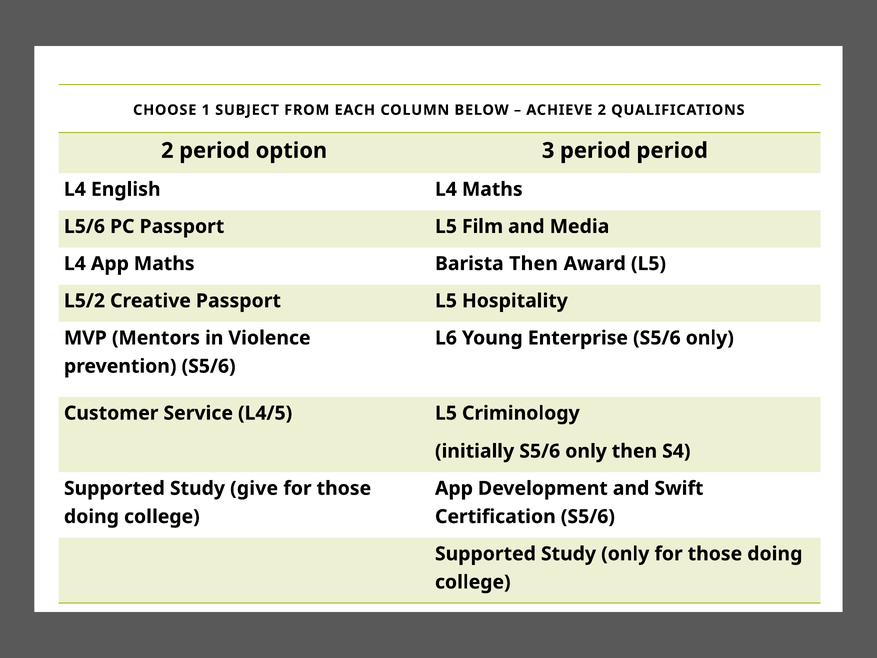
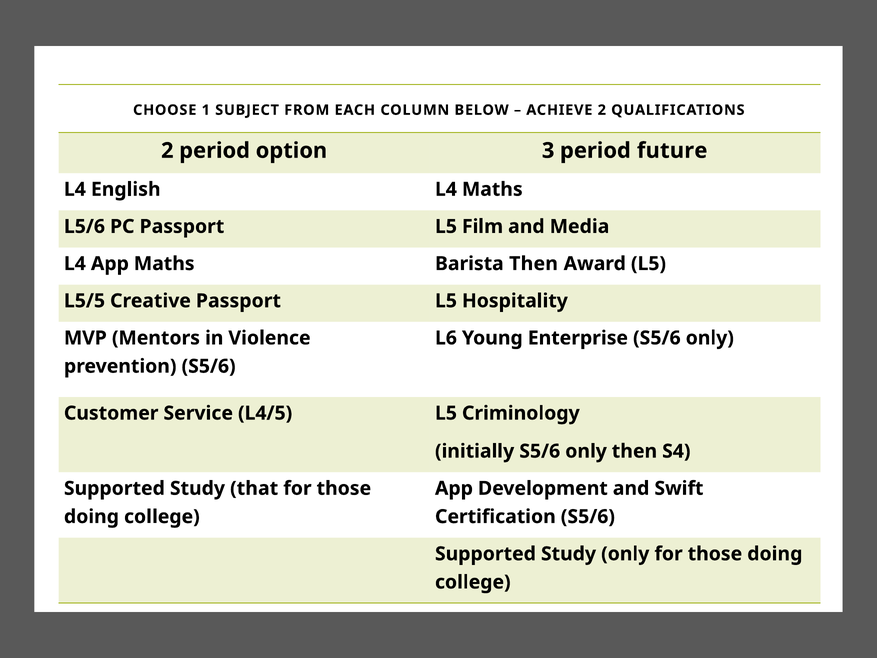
period period: period -> future
L5/2: L5/2 -> L5/5
give: give -> that
